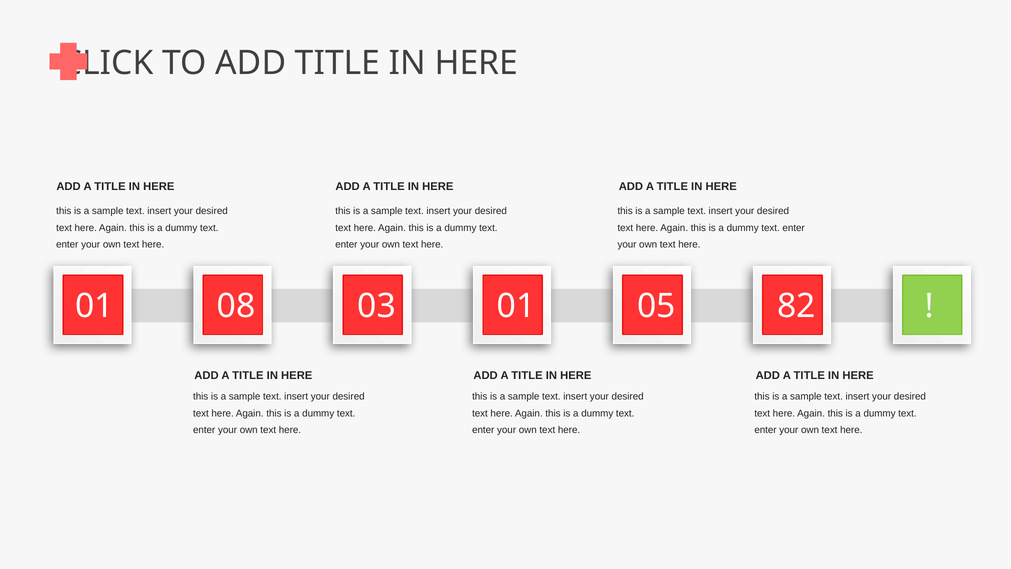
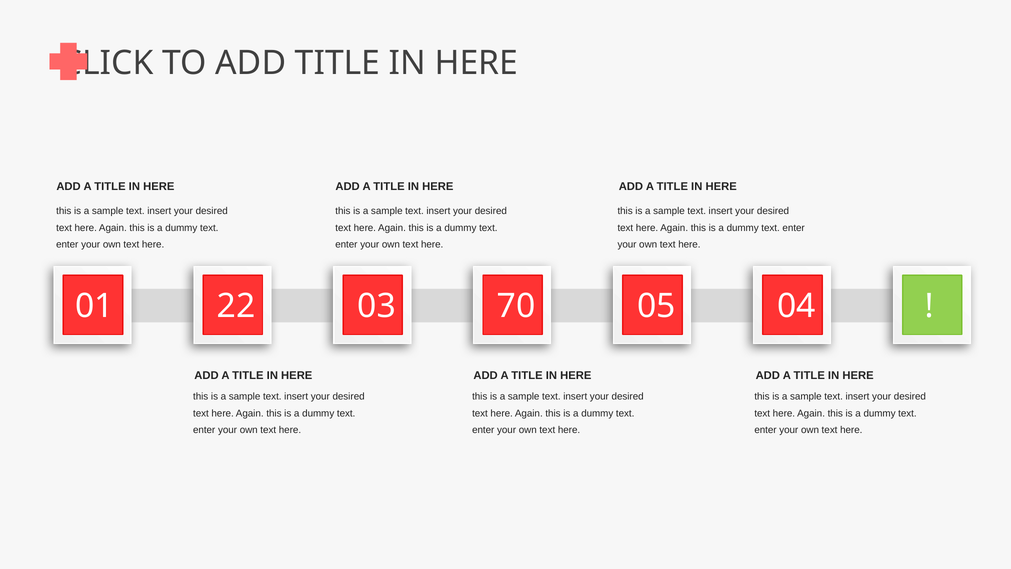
08: 08 -> 22
03 01: 01 -> 70
82: 82 -> 04
